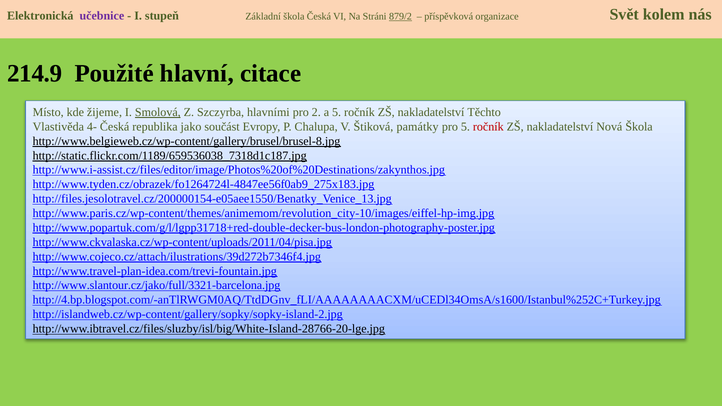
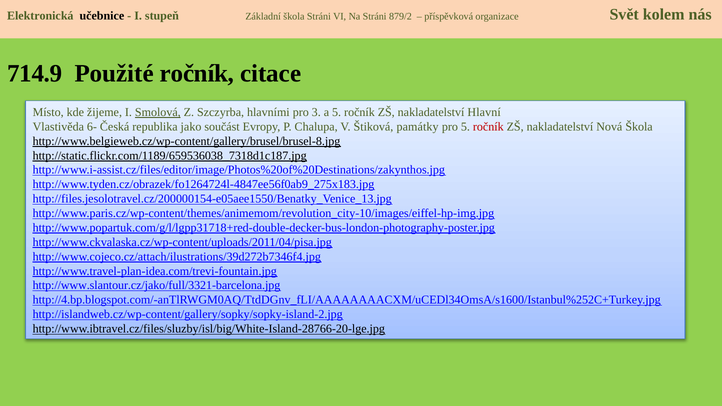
učebnice colour: purple -> black
škola Česká: Česká -> Stráni
879/2 underline: present -> none
214.9: 214.9 -> 714.9
Použité hlavní: hlavní -> ročník
2: 2 -> 3
Těchto: Těchto -> Hlavní
4-: 4- -> 6-
